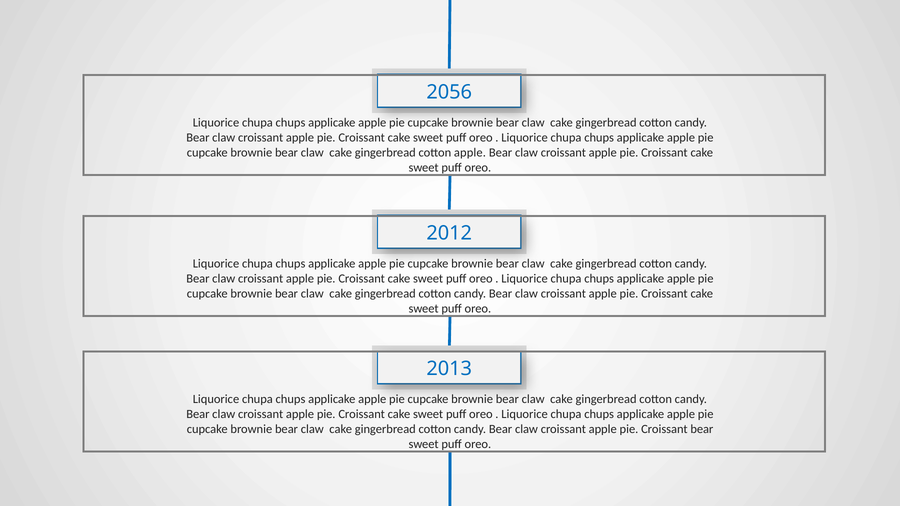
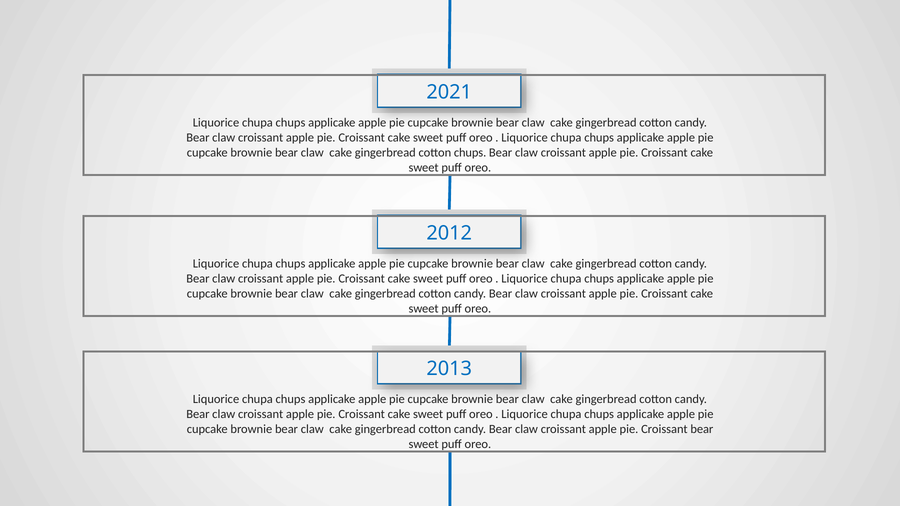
2056: 2056 -> 2021
cotton apple: apple -> chups
